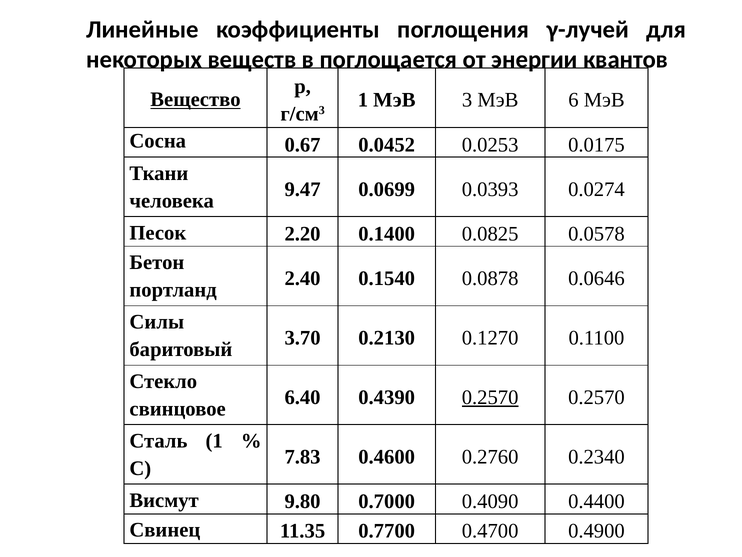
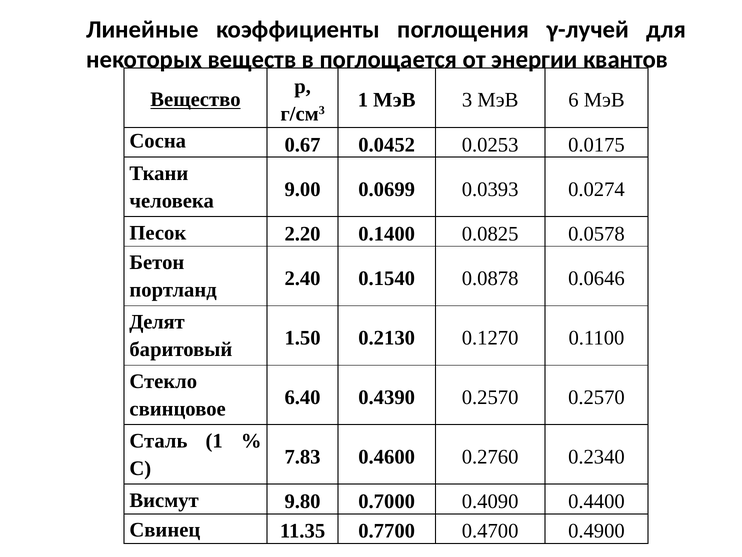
9.47: 9.47 -> 9.00
Силы: Силы -> Делят
3.70: 3.70 -> 1.50
0.2570 at (490, 397) underline: present -> none
